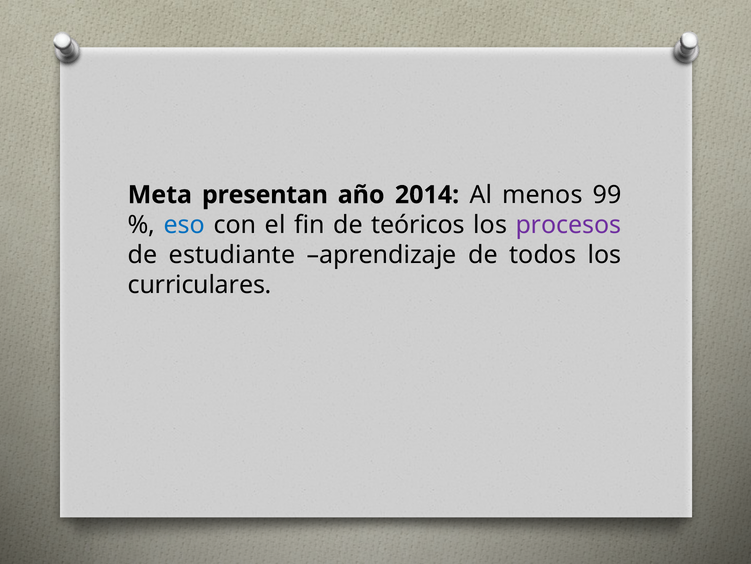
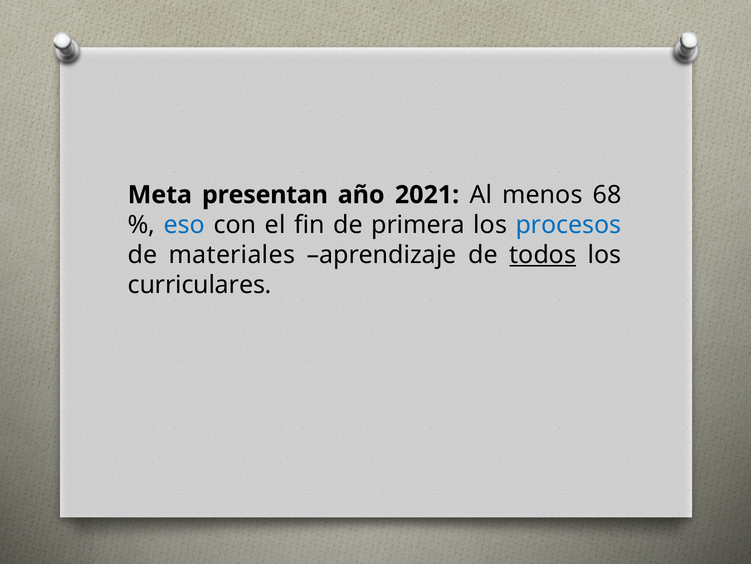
2014: 2014 -> 2021
99: 99 -> 68
teóricos: teóricos -> primera
procesos colour: purple -> blue
estudiante: estudiante -> materiales
todos underline: none -> present
